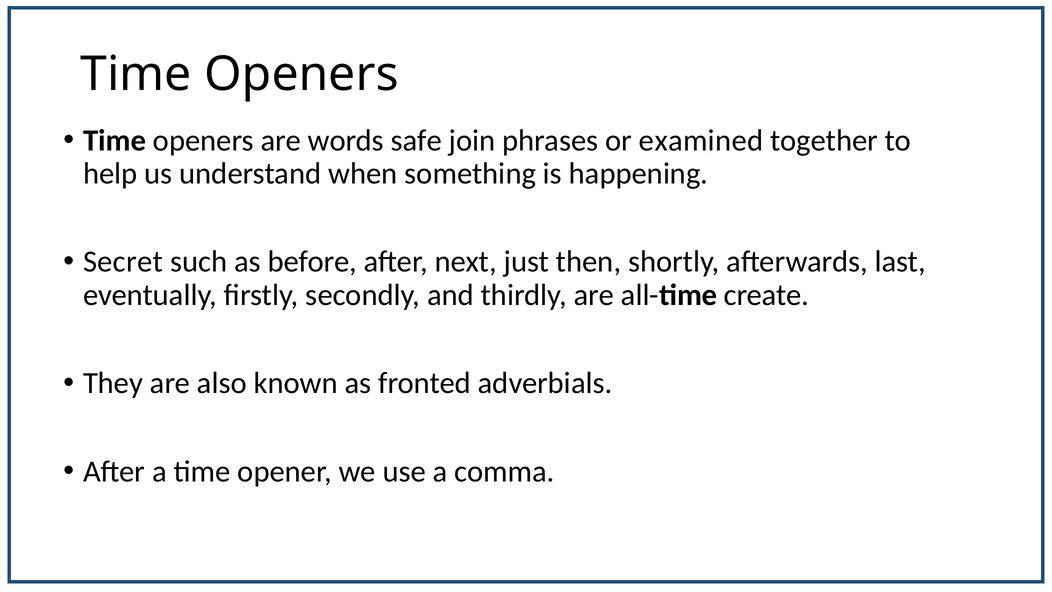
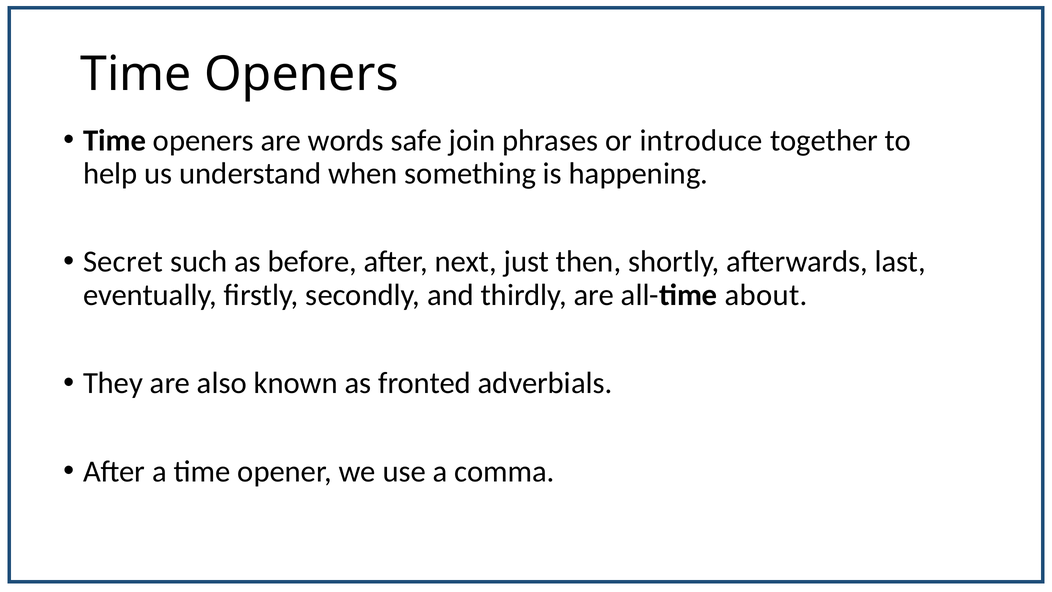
examined: examined -> introduce
create: create -> about
